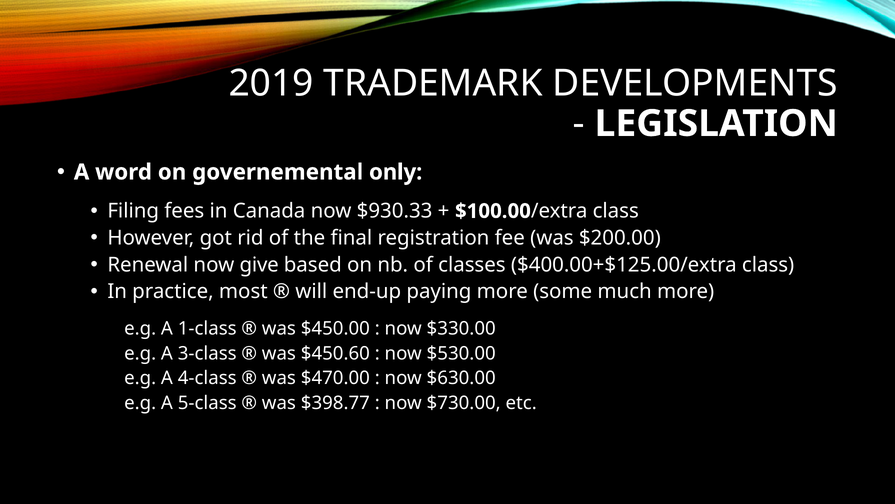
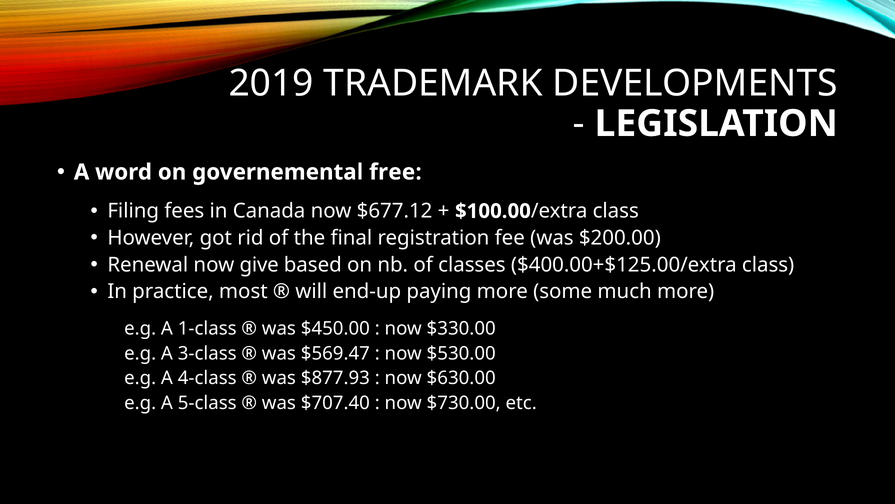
only: only -> free
$930.33: $930.33 -> $677.12
$450.60: $450.60 -> $569.47
$470.00: $470.00 -> $877.93
$398.77: $398.77 -> $707.40
